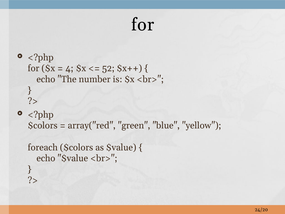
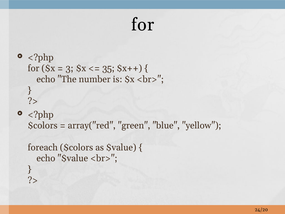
4: 4 -> 3
52: 52 -> 35
